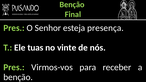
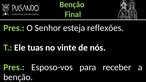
presença: presença -> reflexões
Virmos-vos: Virmos-vos -> Esposo-vos
